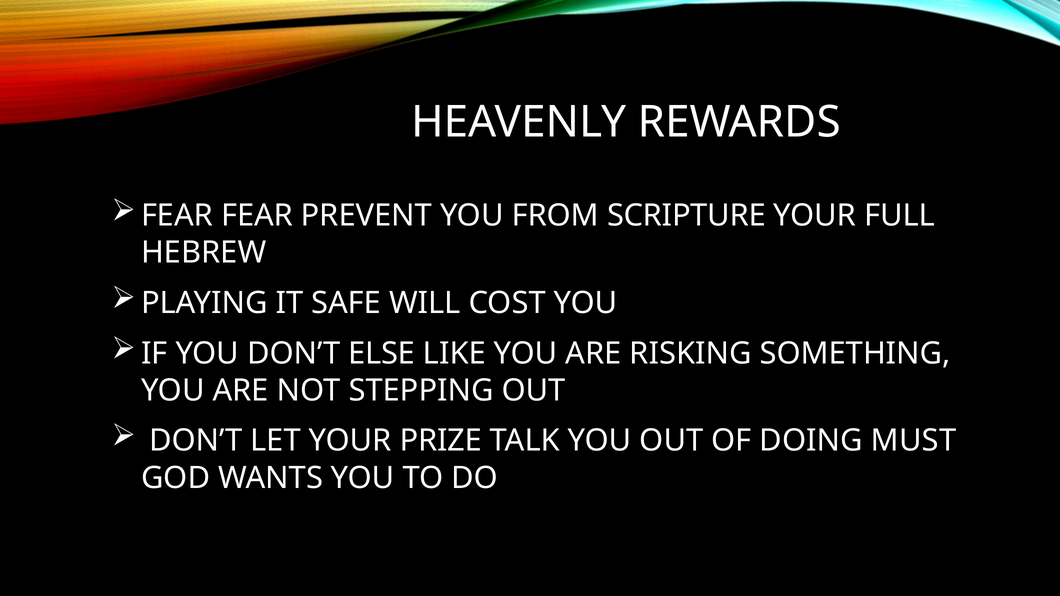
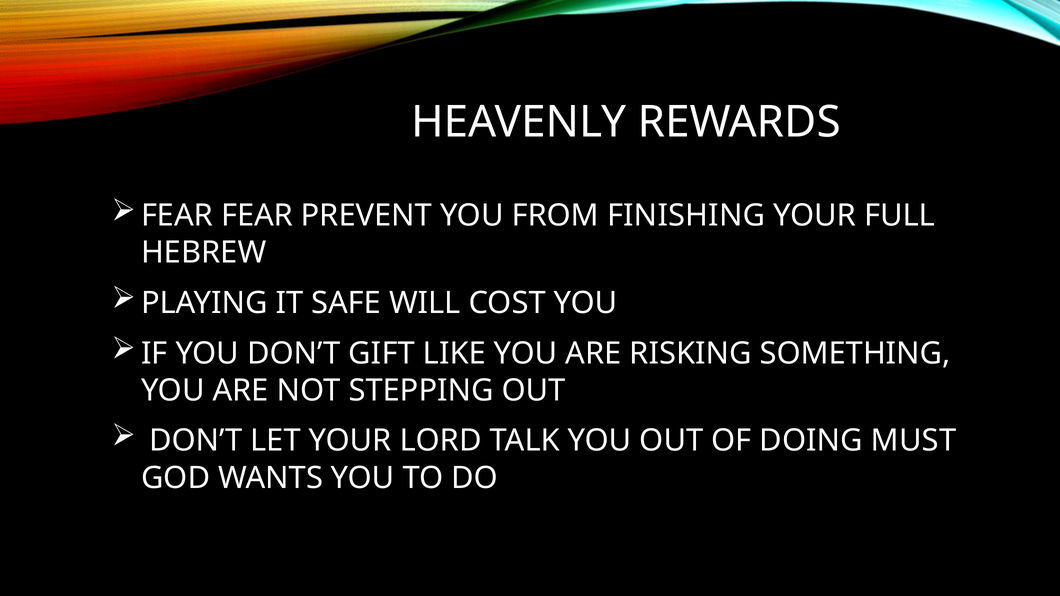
SCRIPTURE: SCRIPTURE -> FINISHING
ELSE: ELSE -> GIFT
PRIZE: PRIZE -> LORD
